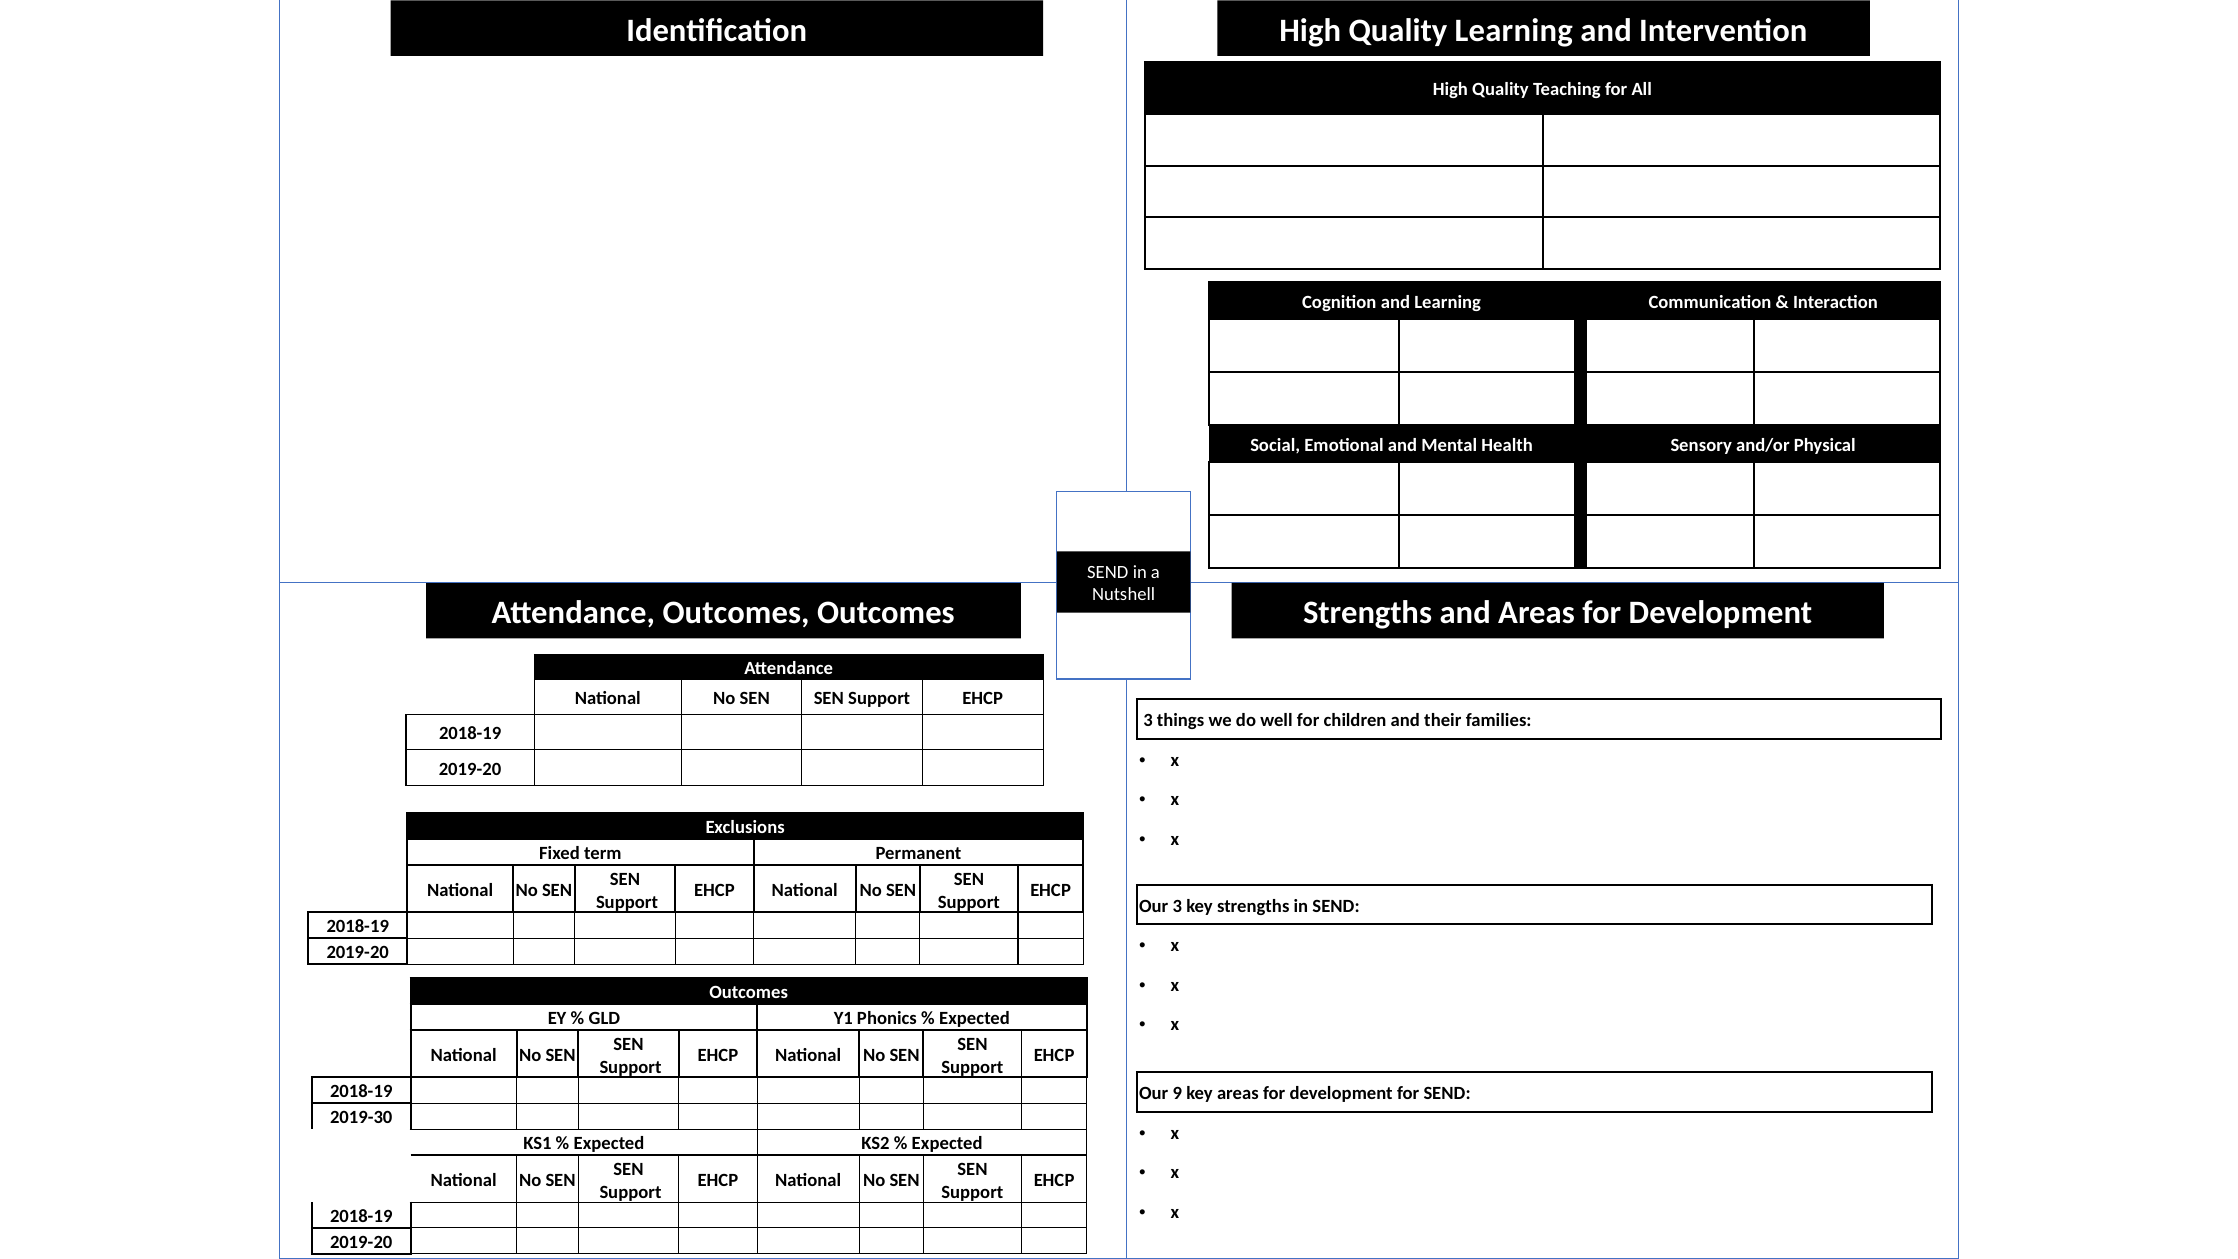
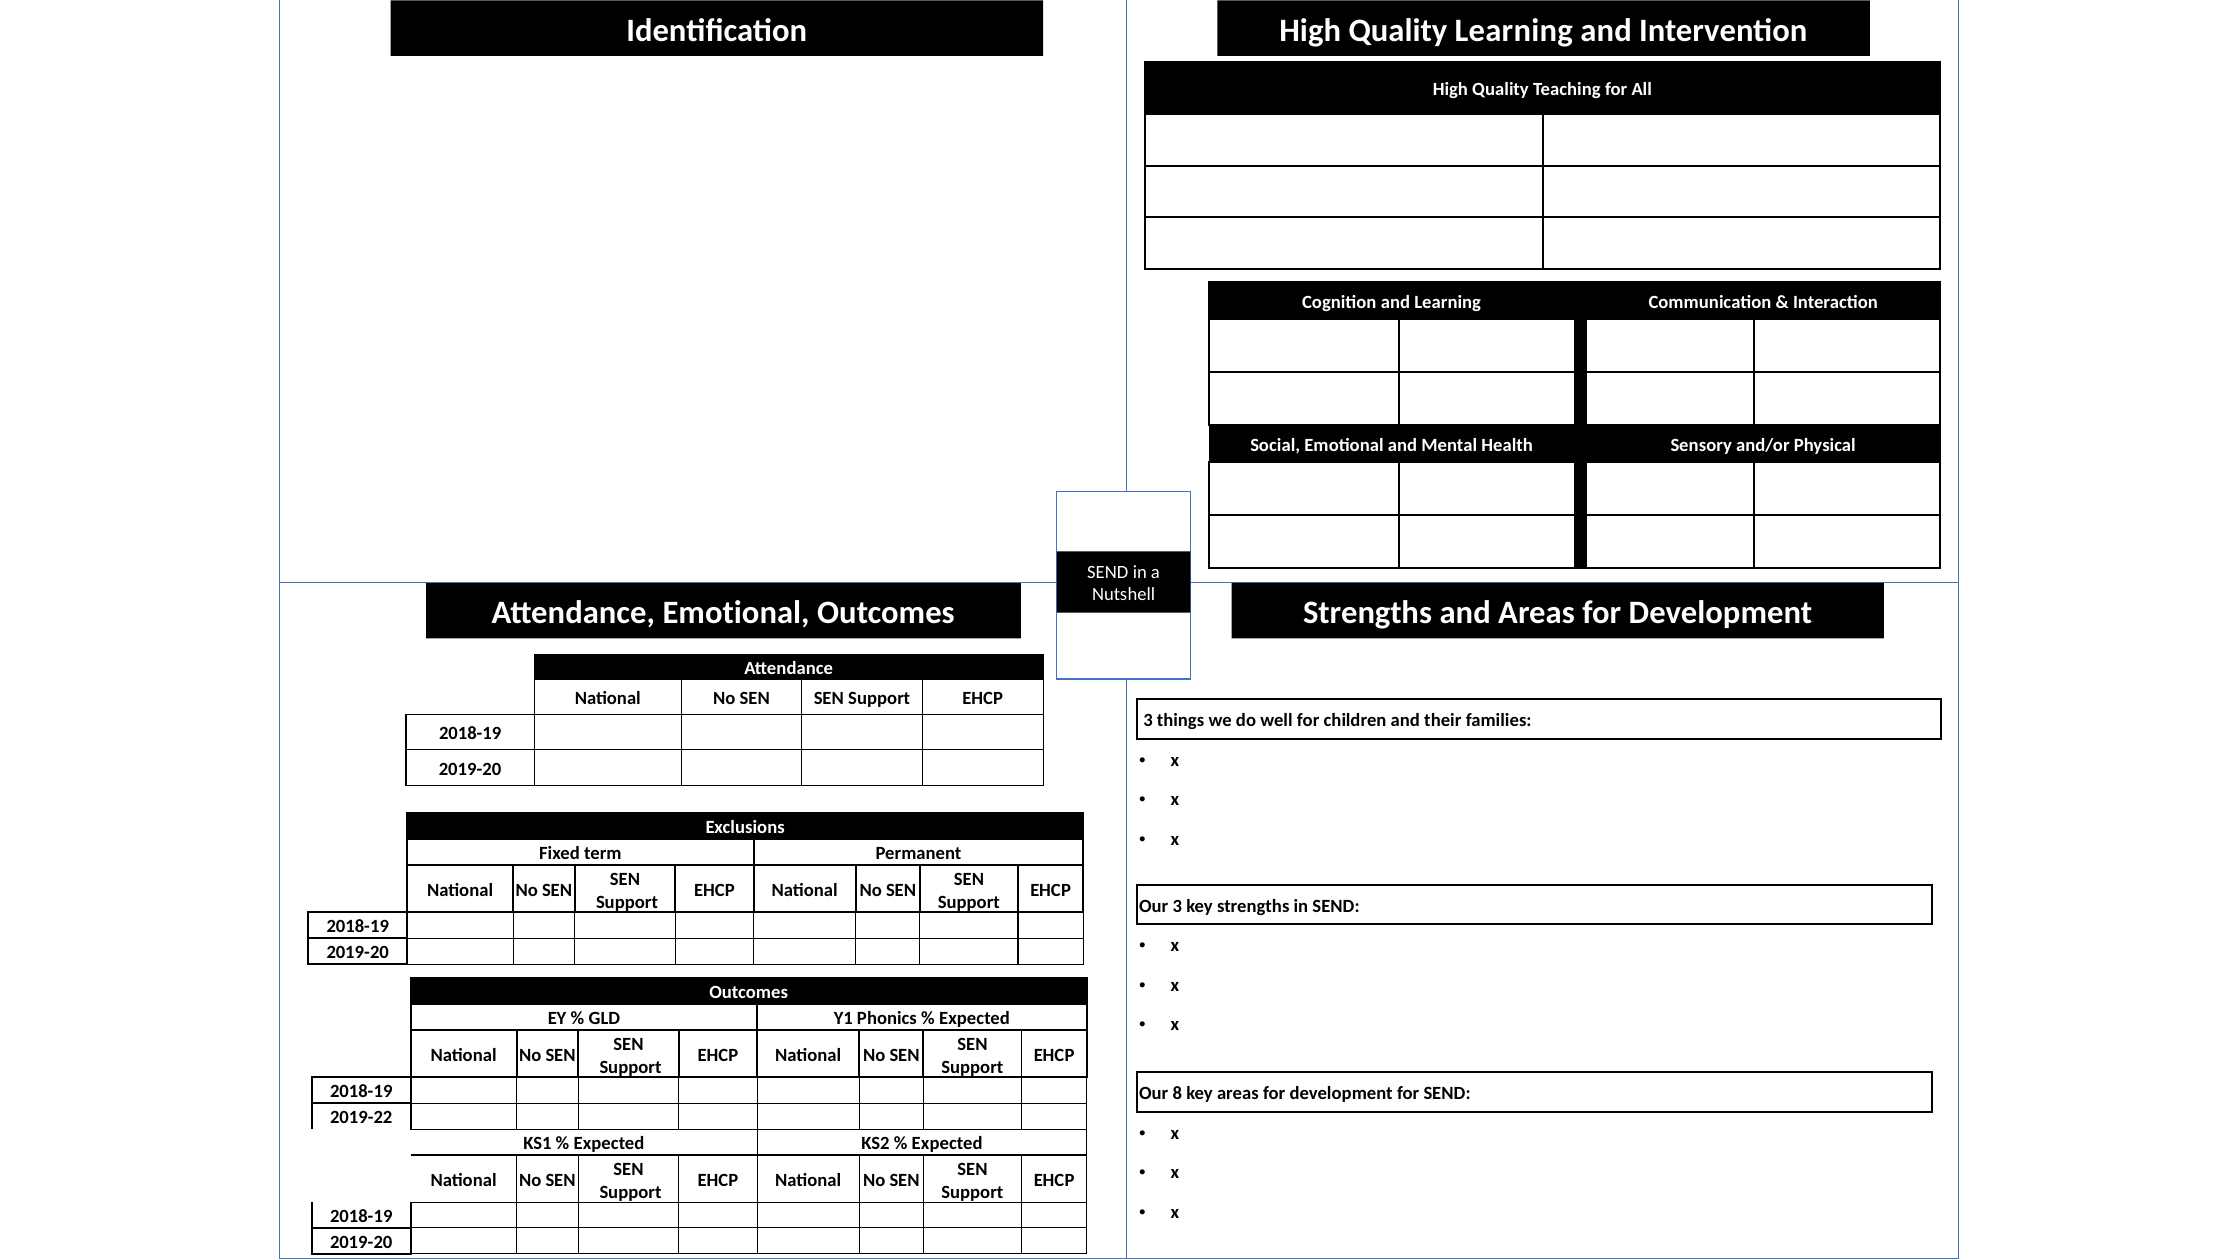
Attendance Outcomes: Outcomes -> Emotional
9: 9 -> 8
2019-30: 2019-30 -> 2019-22
